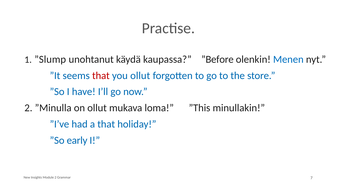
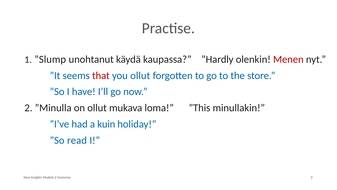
”Before: ”Before -> ”Hardly
Menen colour: blue -> red
a that: that -> kuin
early: early -> read
